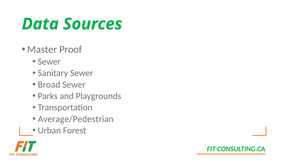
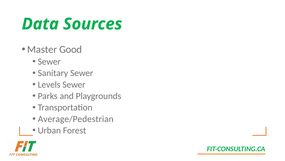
Proof: Proof -> Good
Broad: Broad -> Levels
